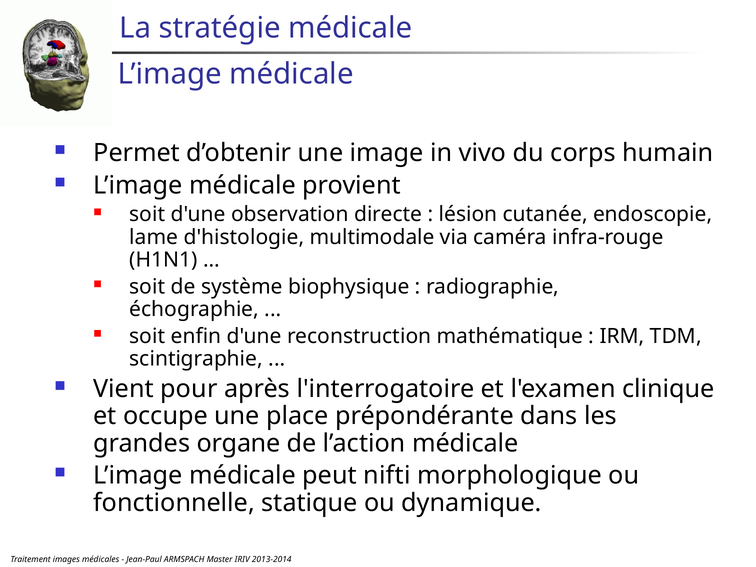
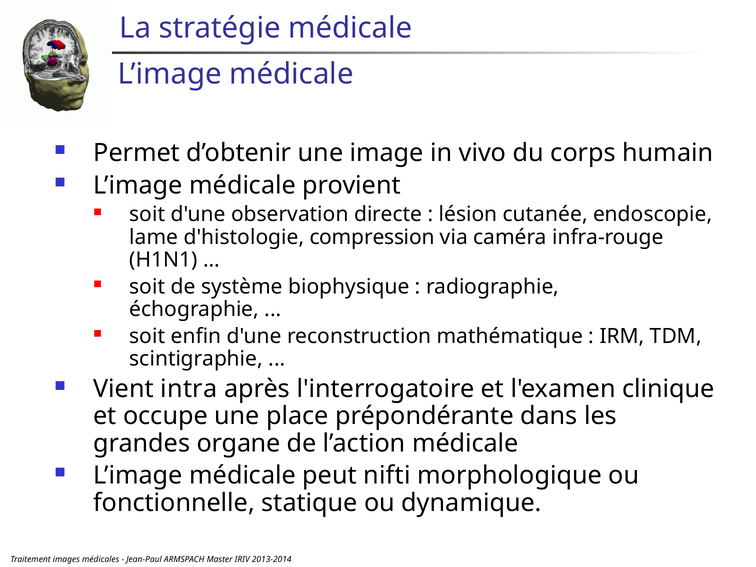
multimodale: multimodale -> compression
pour: pour -> intra
